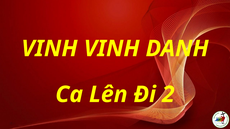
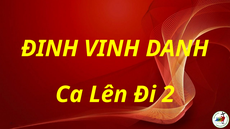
VINH at (49, 49): VINH -> ĐINH
